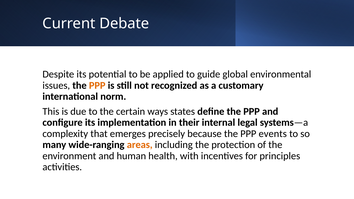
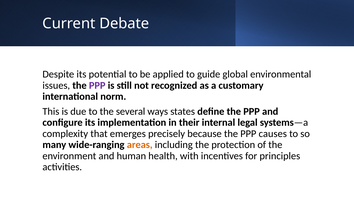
PPP at (97, 85) colour: orange -> purple
certain: certain -> several
events: events -> causes
